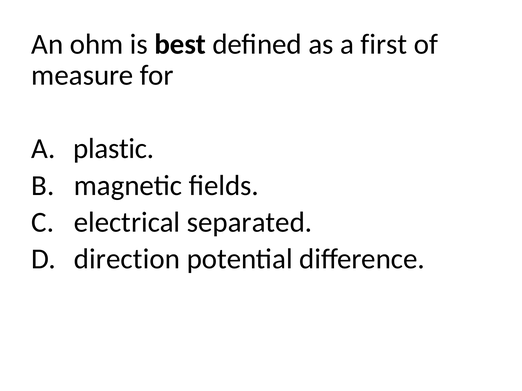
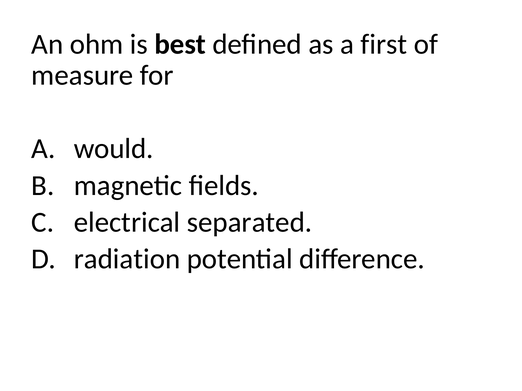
plastic: plastic -> would
direction: direction -> radiation
